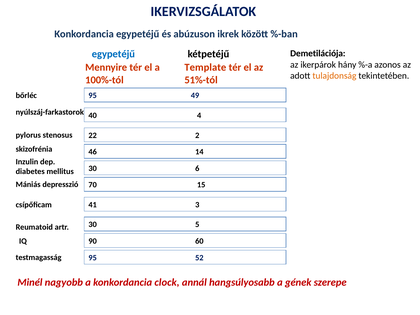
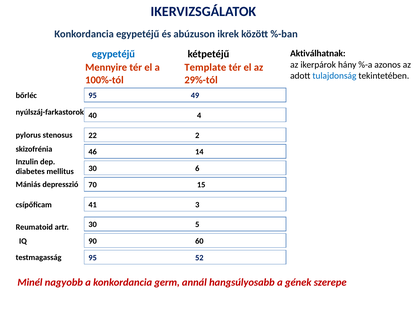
Demetilációja: Demetilációja -> Aktiválhatnak
tulajdonság colour: orange -> blue
51%-tól: 51%-tól -> 29%-tól
clock: clock -> germ
